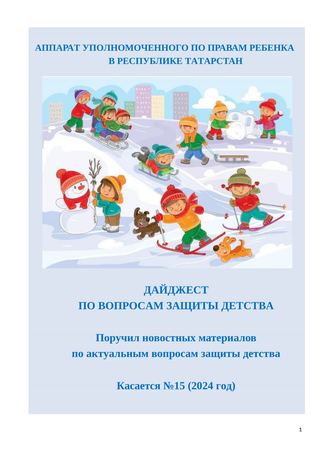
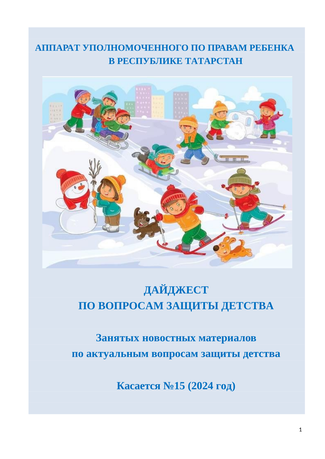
Поручил: Поручил -> Занятых
